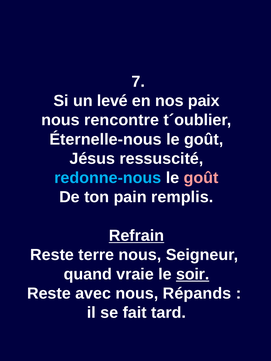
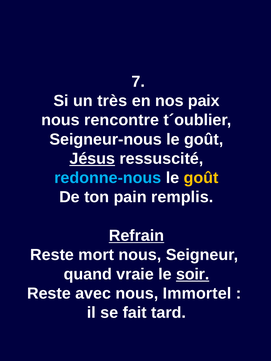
levé: levé -> très
Éternelle-nous: Éternelle-nous -> Seigneur-nous
Jésus underline: none -> present
goût at (201, 178) colour: pink -> yellow
terre: terre -> mort
Répands: Répands -> Immortel
